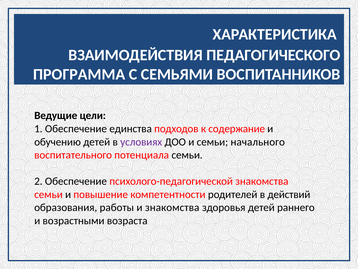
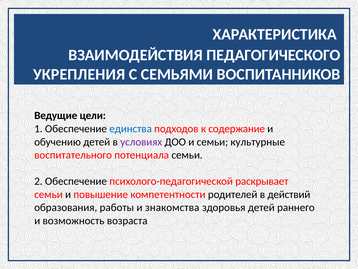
ПРОГРАММА: ПРОГРАММА -> УКРЕПЛЕНИЯ
единства colour: black -> blue
начального: начального -> культурные
психолого-педагогической знакомства: знакомства -> раскрывает
возрастными: возрастными -> возможность
